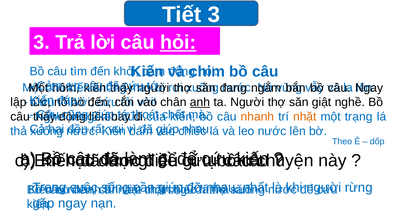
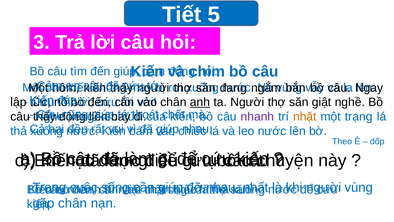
Tiết 3: 3 -> 5
hỏi underline: present -> none
đến khỏi: khỏi -> giúp
nhanh at (257, 116) colour: orange -> purple
rừng at (359, 187): rừng -> vùng
ngay at (73, 203): ngay -> chân
